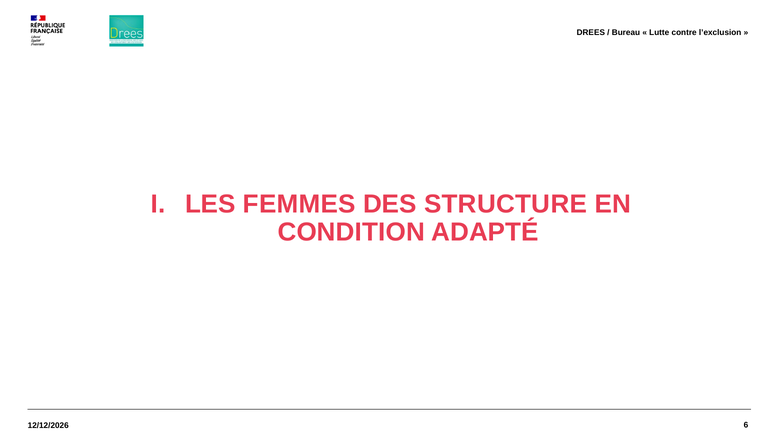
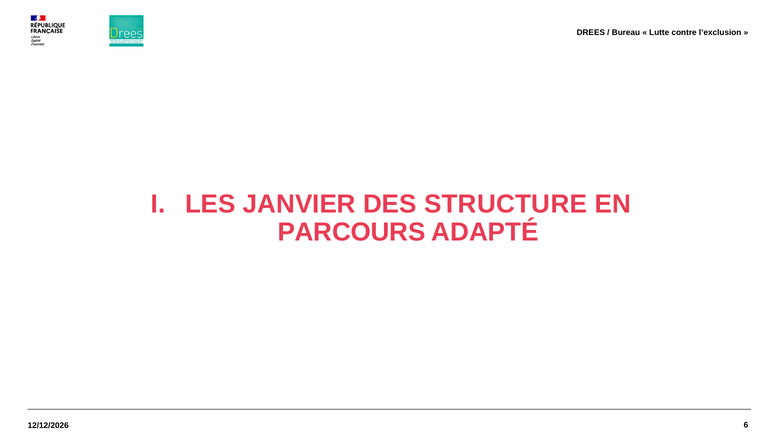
FEMMES: FEMMES -> JANVIER
CONDITION: CONDITION -> PARCOURS
